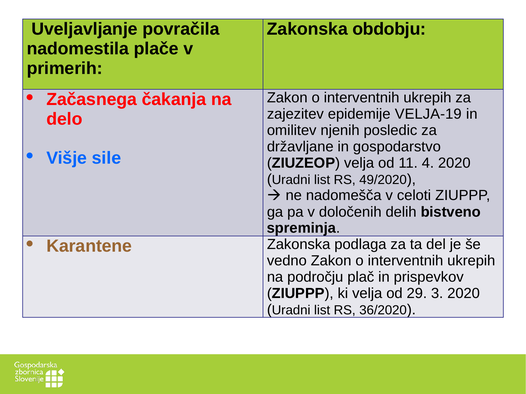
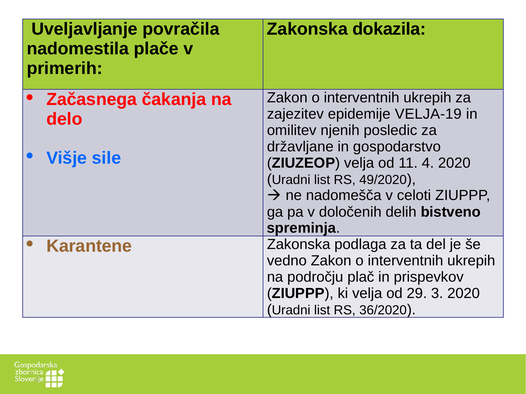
obdobju: obdobju -> dokazila
